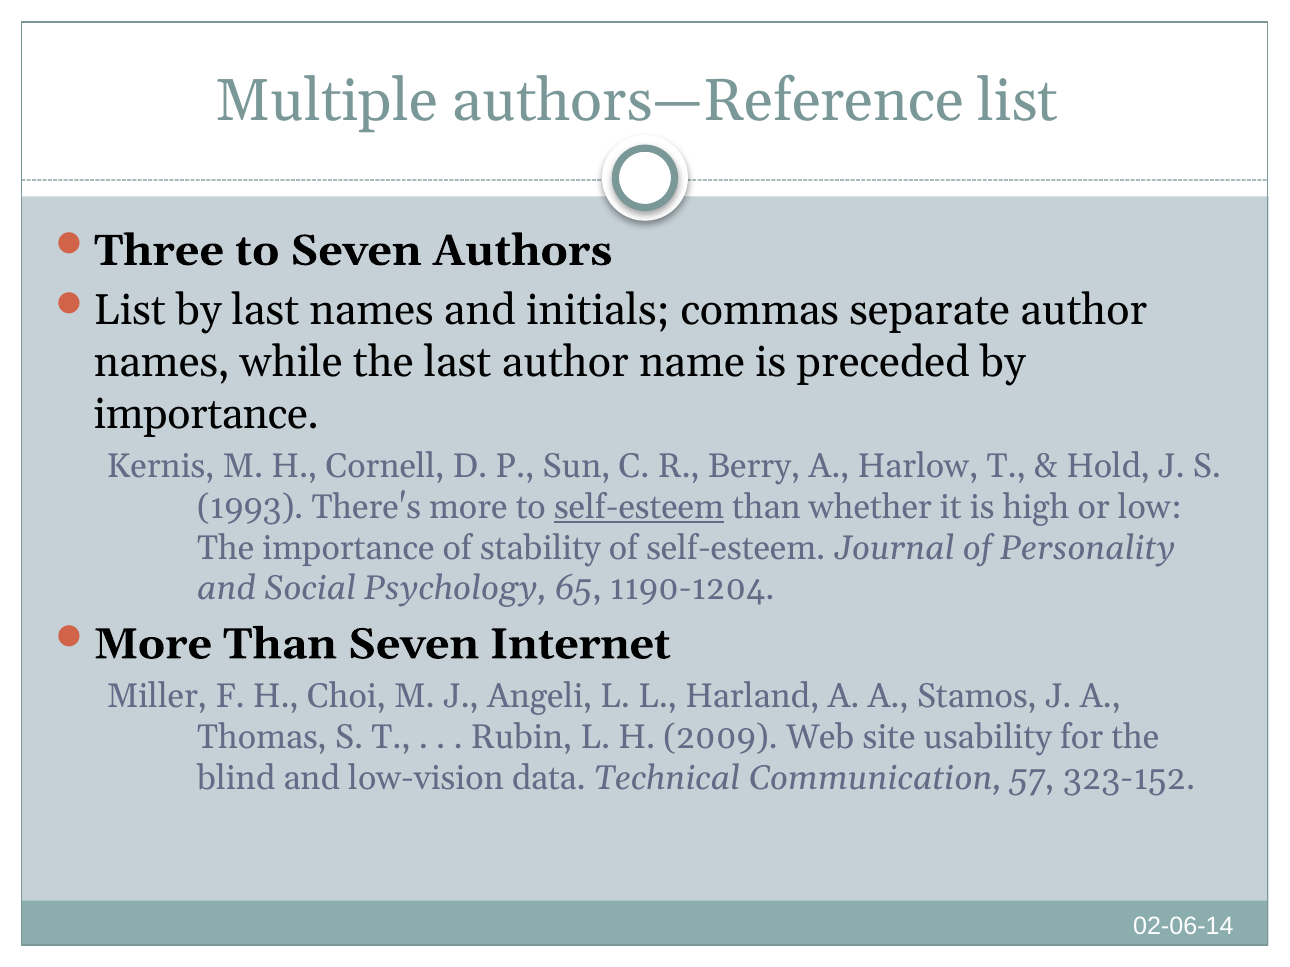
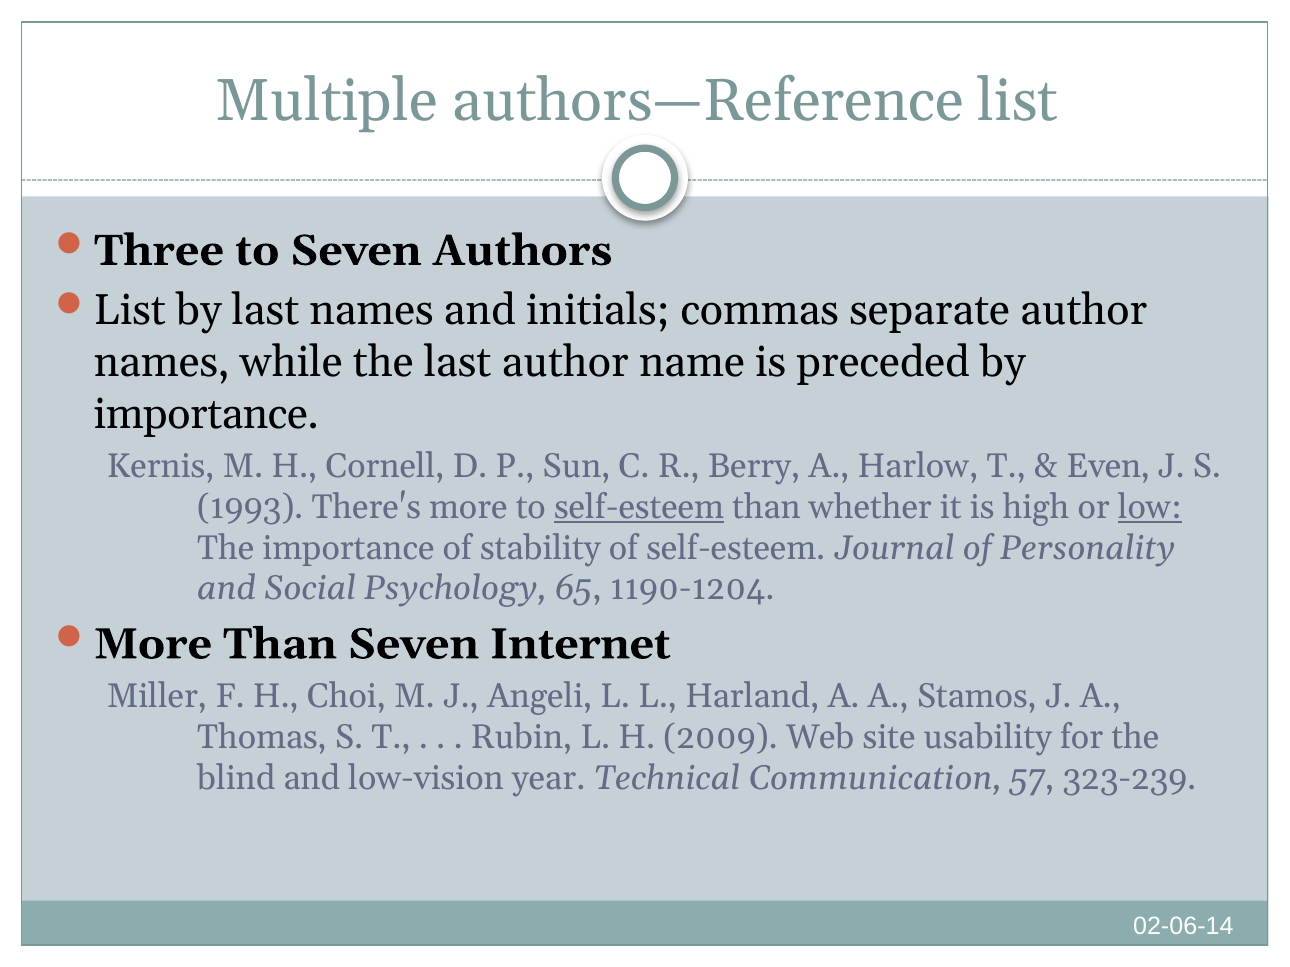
Hold: Hold -> Even
low underline: none -> present
data: data -> year
323-152: 323-152 -> 323-239
